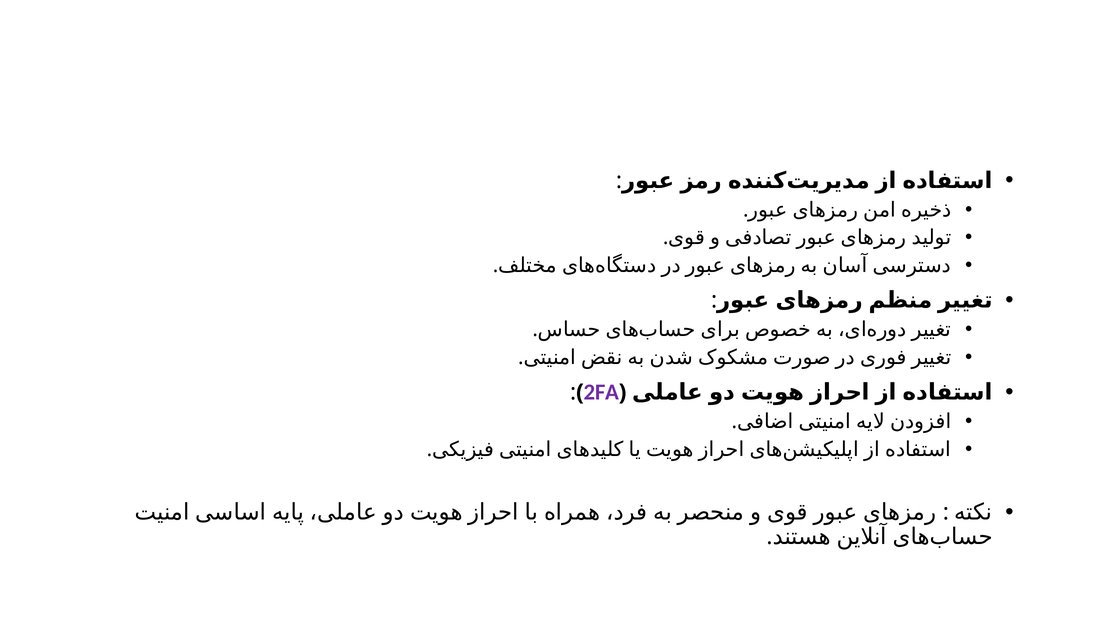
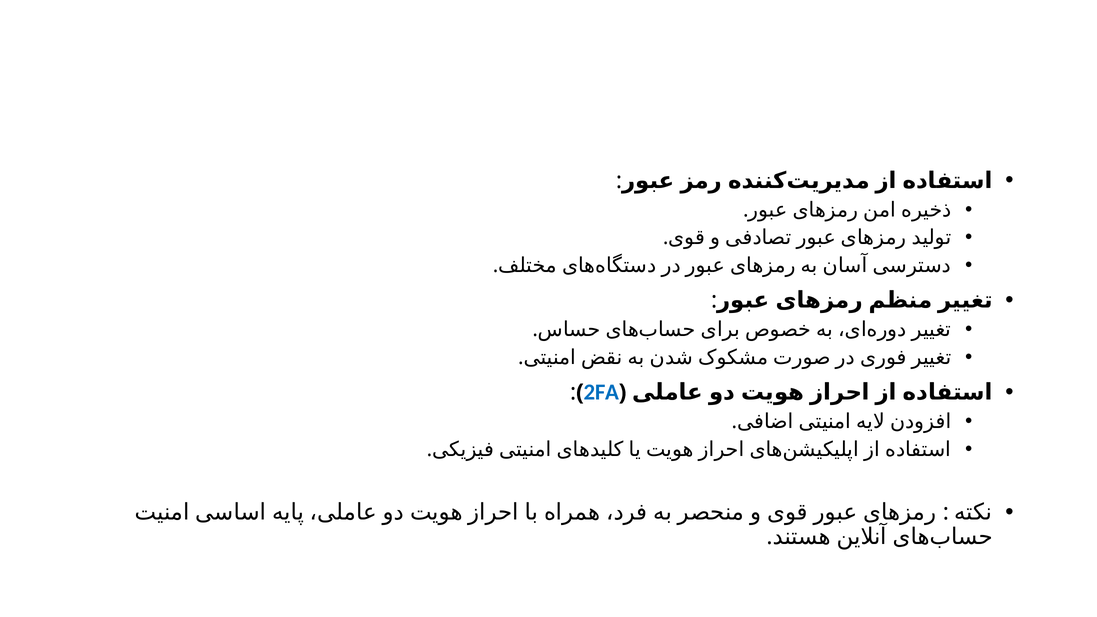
2FA colour: purple -> blue
